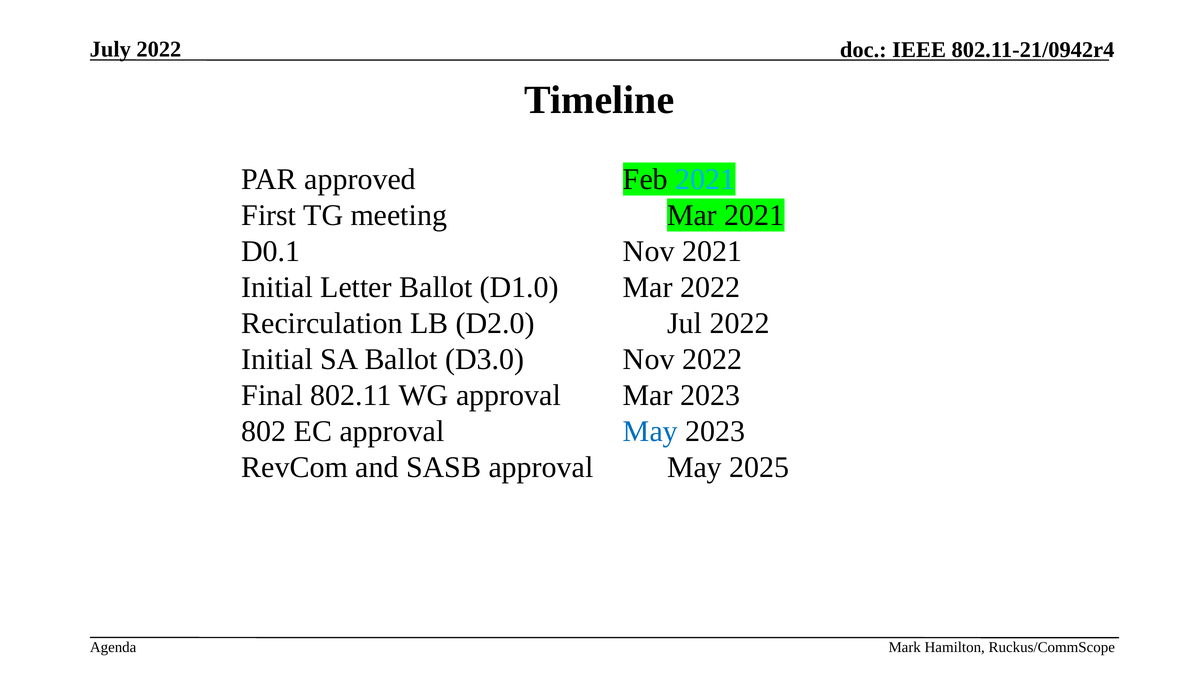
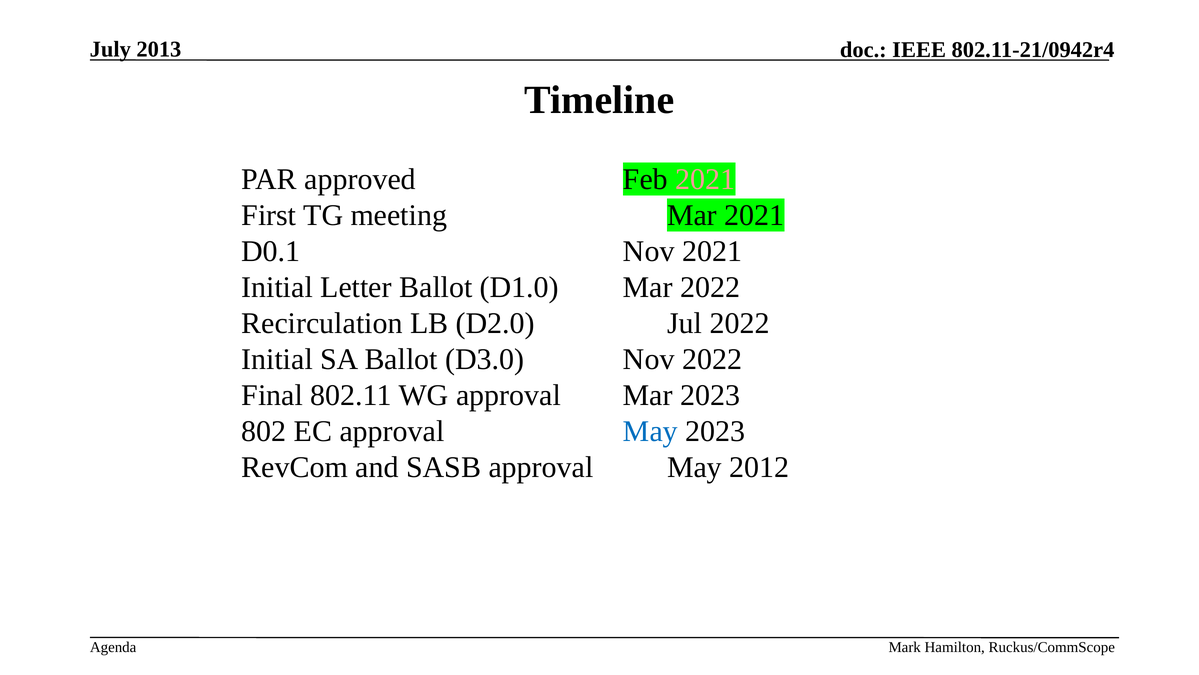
2022 at (159, 49): 2022 -> 2013
2021 at (705, 179) colour: light blue -> pink
2025: 2025 -> 2012
